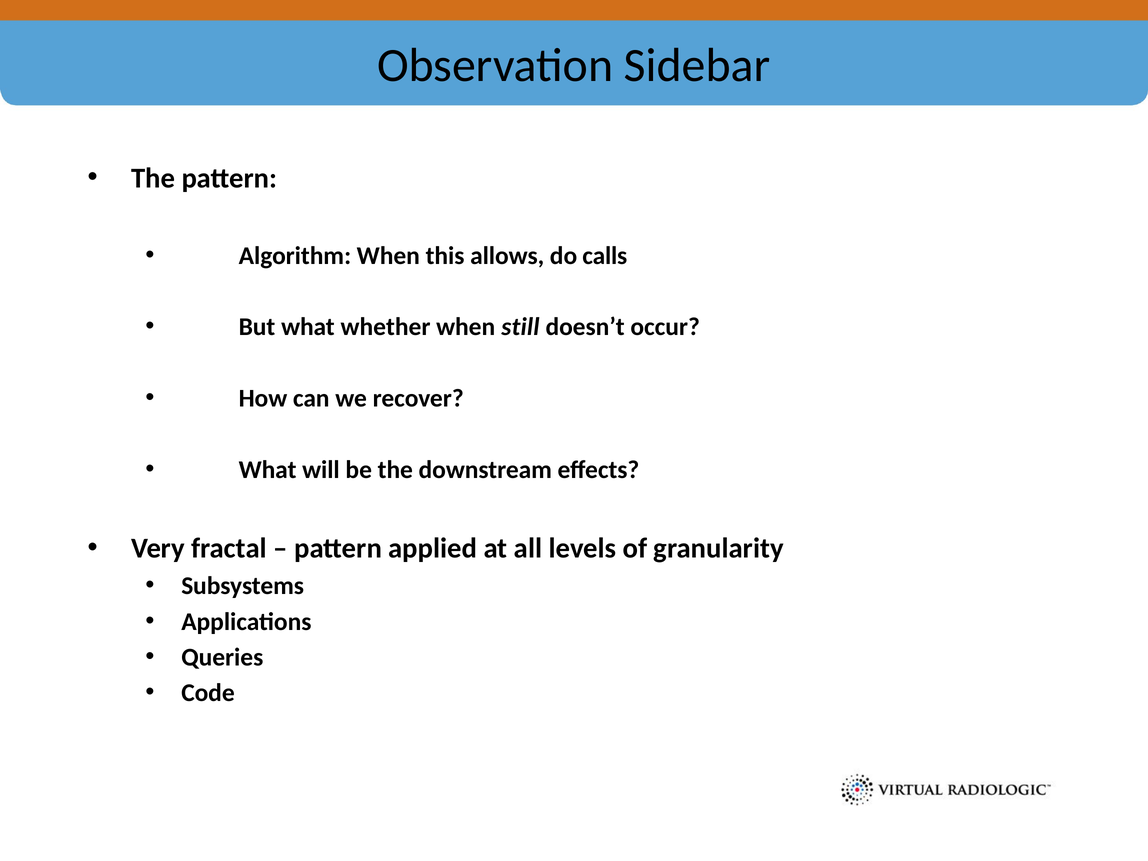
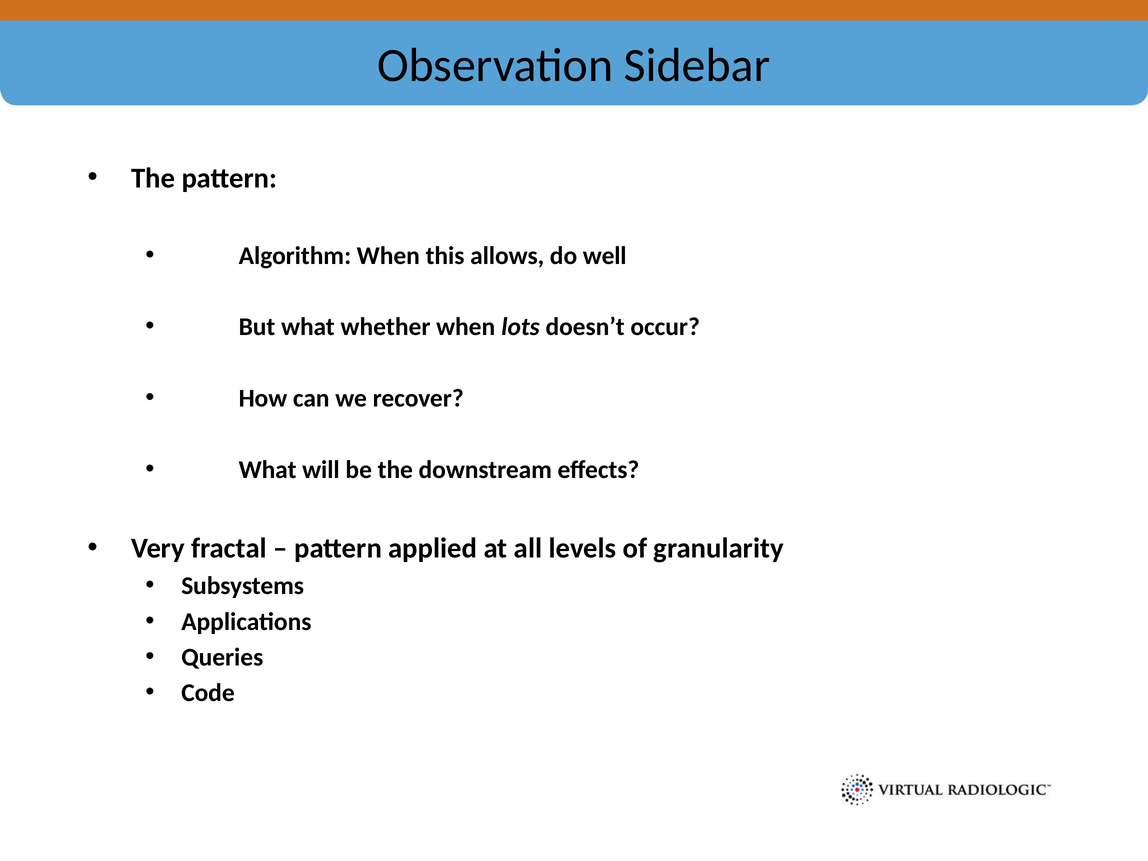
calls: calls -> well
still: still -> lots
